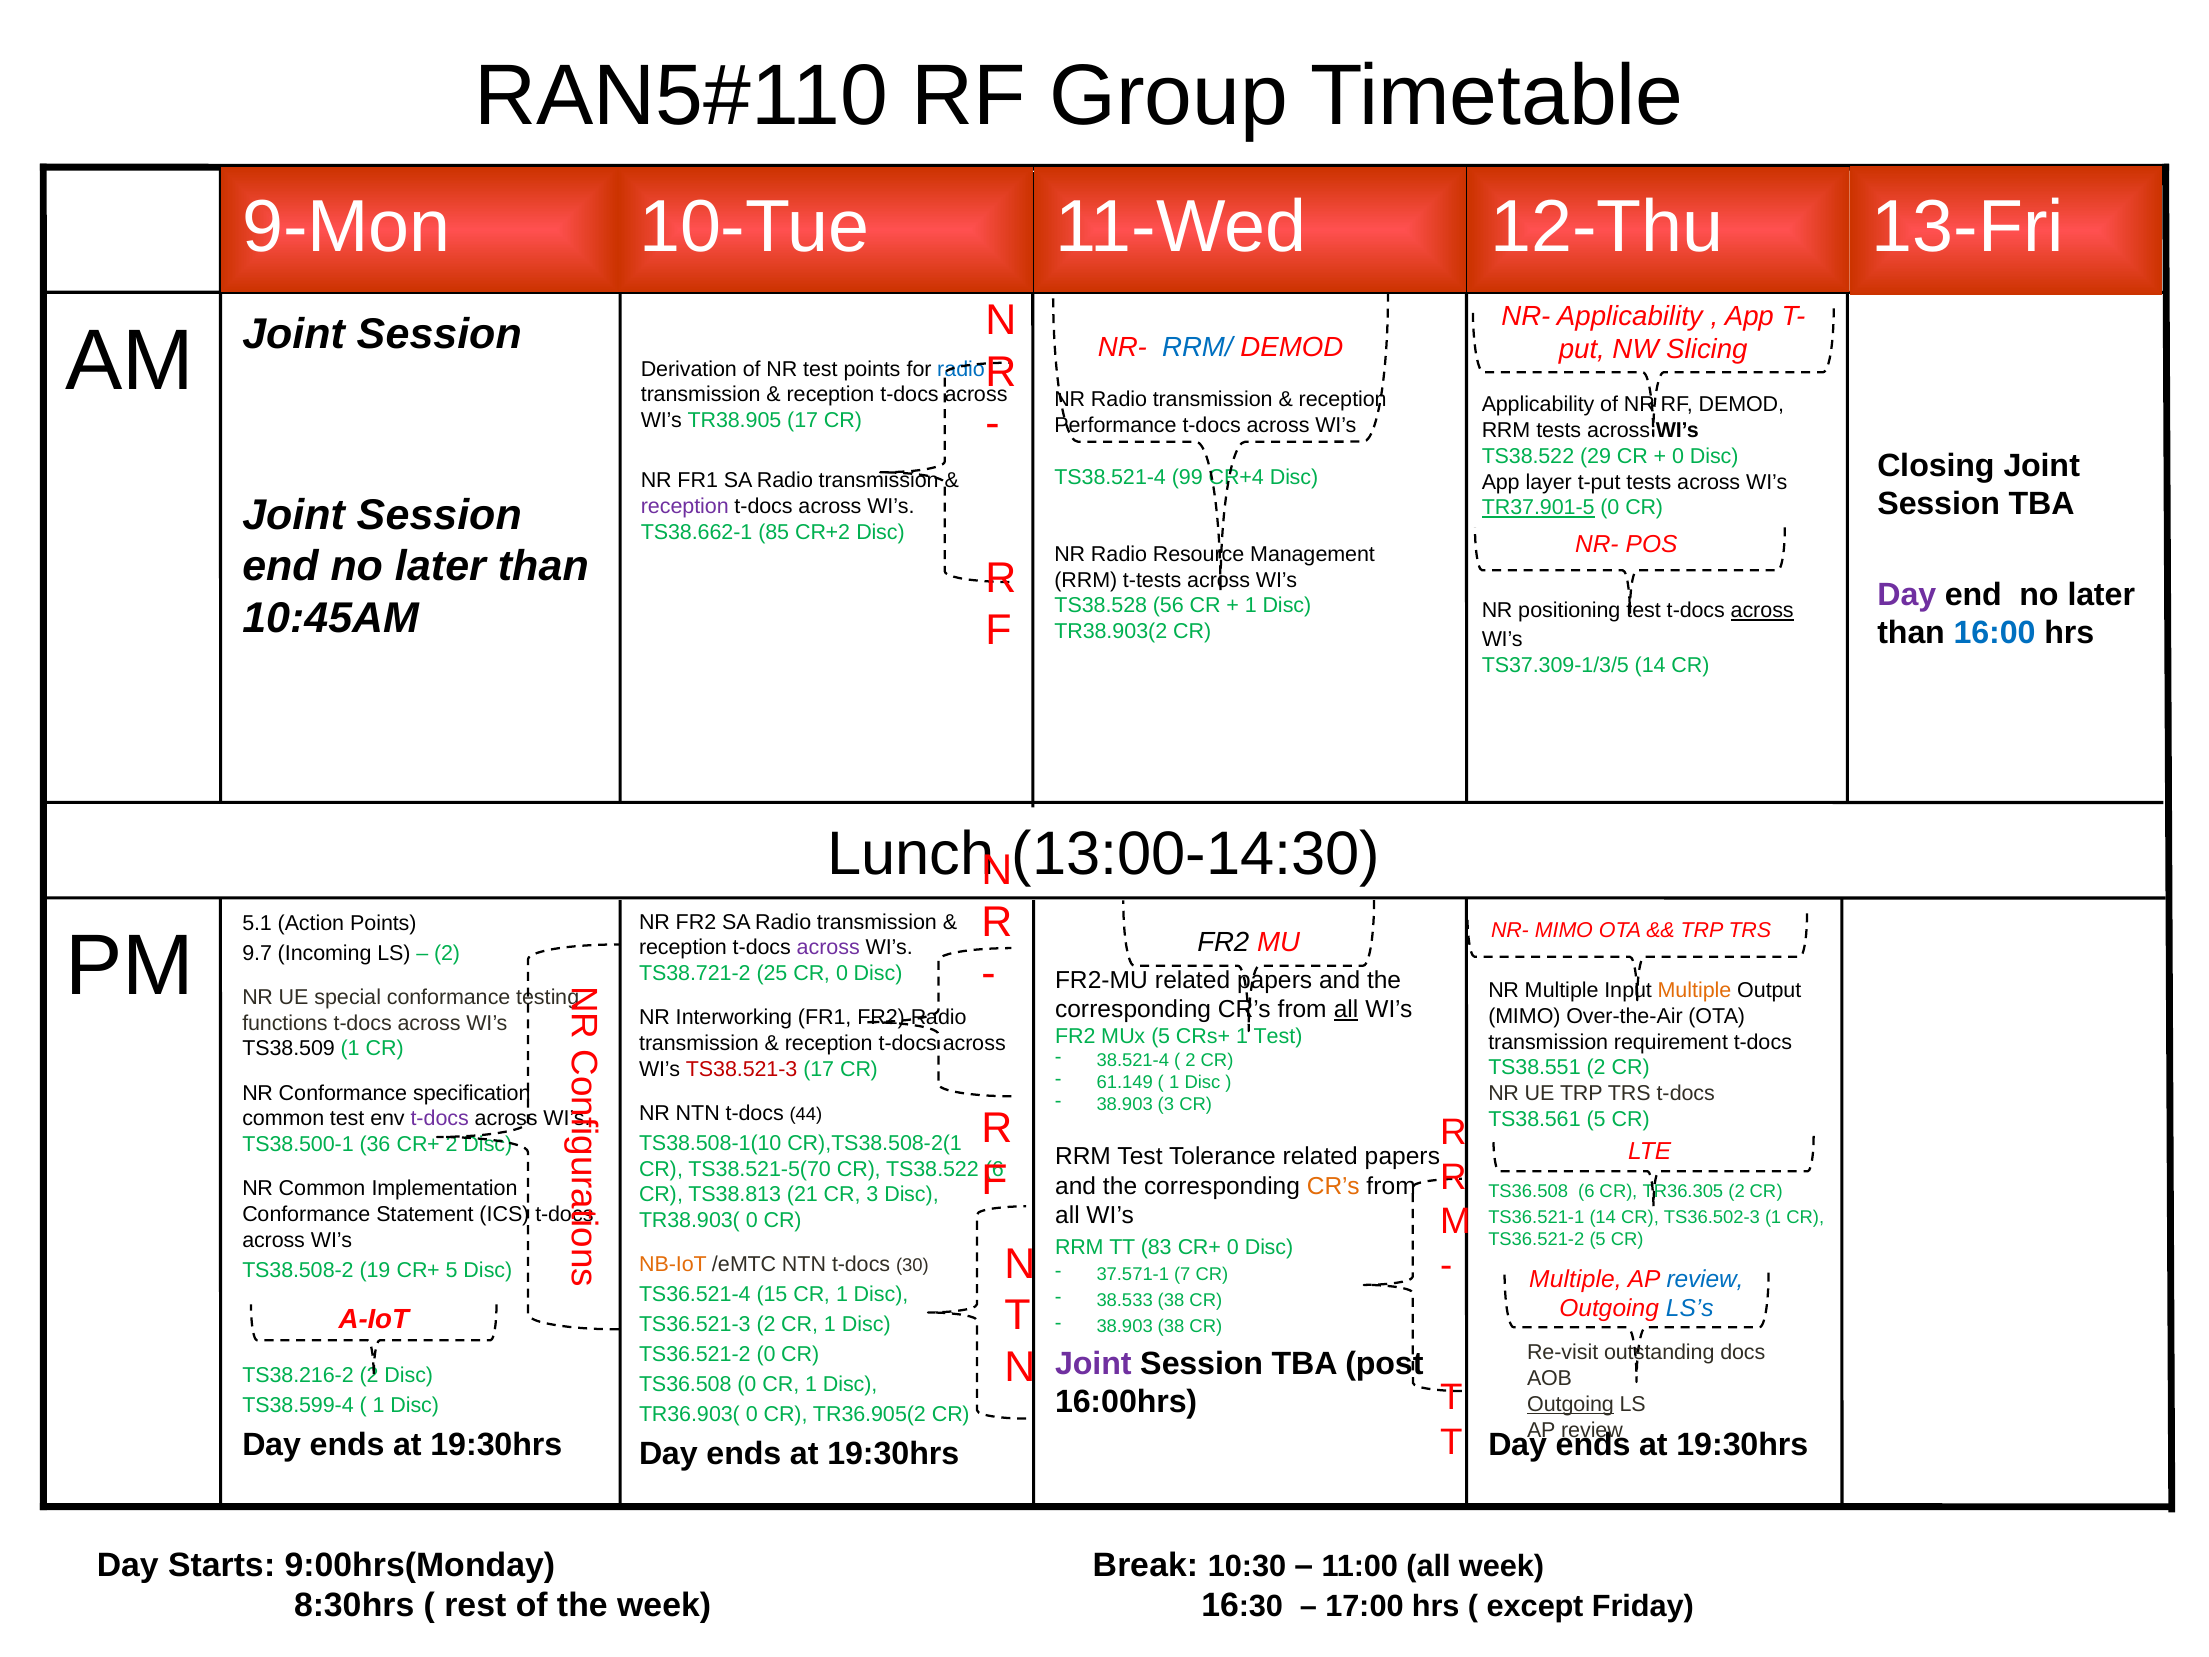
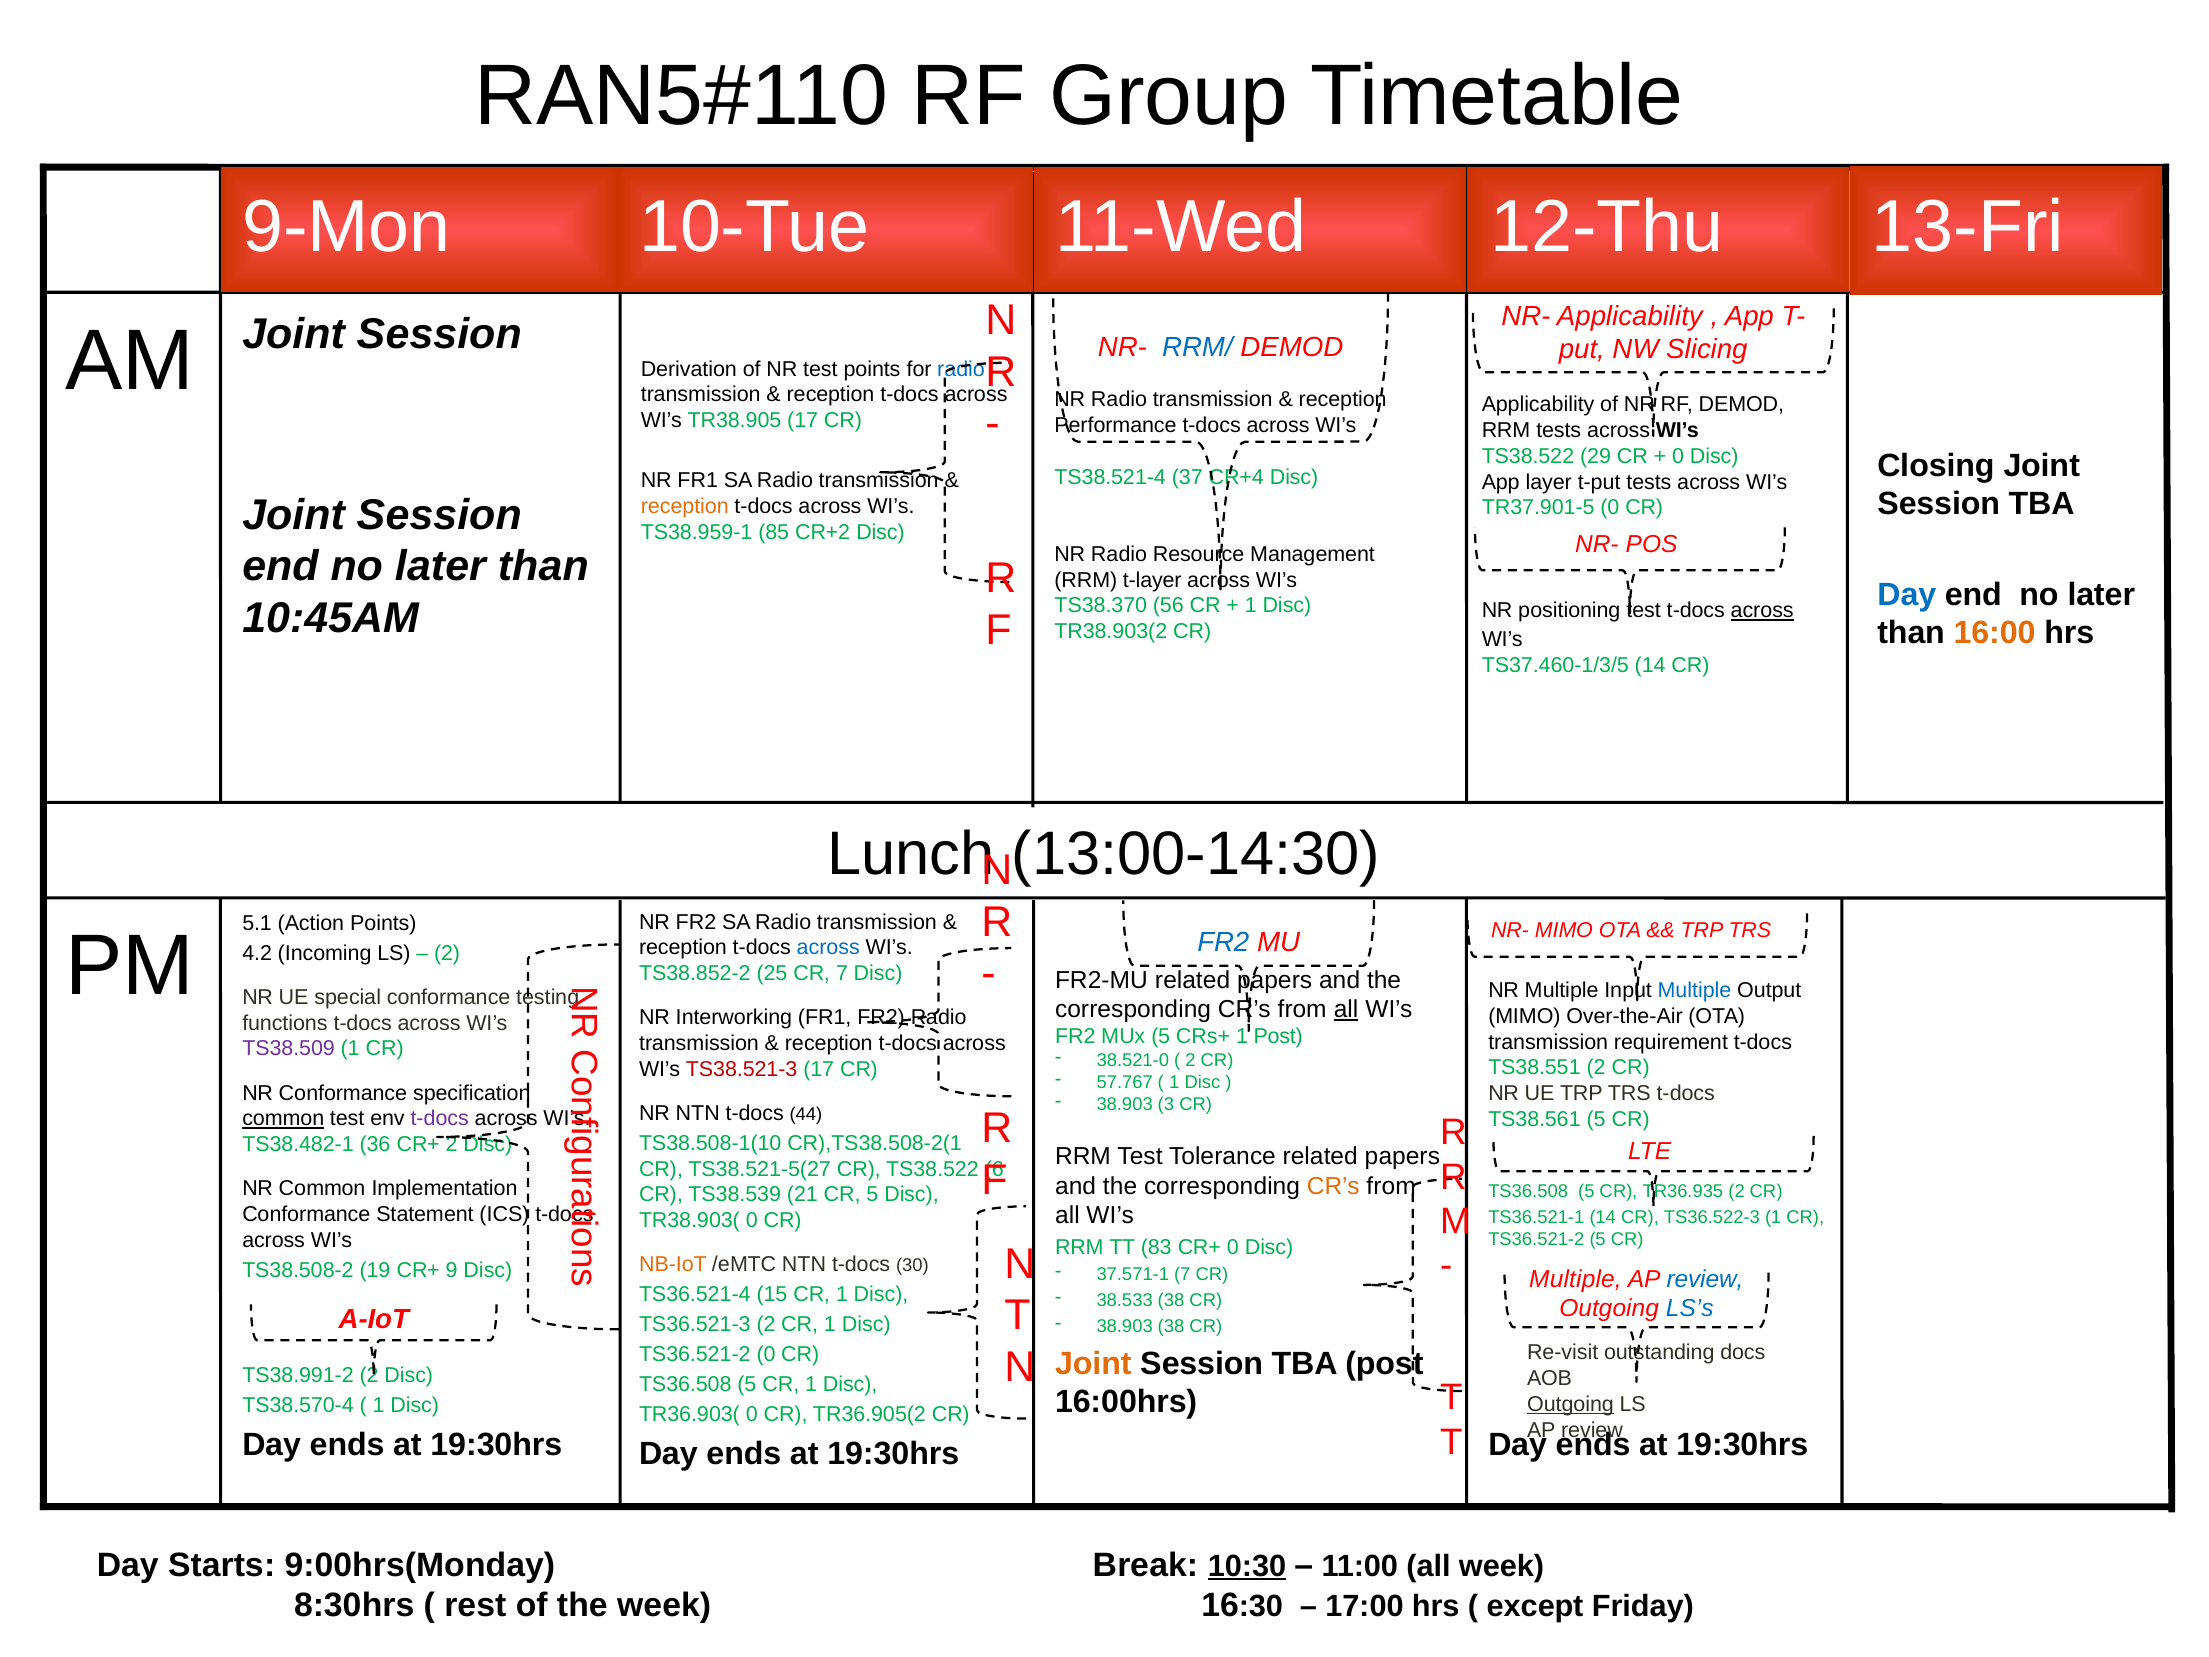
99: 99 -> 37
reception at (685, 506) colour: purple -> orange
TR37.901-5 underline: present -> none
TS38.662-1: TS38.662-1 -> TS38.959-1
t-tests: t-tests -> t-layer
Day at (1907, 594) colour: purple -> blue
TS38.528: TS38.528 -> TS38.370
16:00 colour: blue -> orange
TS37.309-1/3/5: TS37.309-1/3/5 -> TS37.460-1/3/5
FR2 at (1223, 942) colour: black -> blue
across at (828, 948) colour: purple -> blue
9.7: 9.7 -> 4.2
TS38.721-2: TS38.721-2 -> TS38.852-2
CR 0: 0 -> 7
Multiple at (1694, 990) colour: orange -> blue
1 Test: Test -> Post
TS38.509 colour: black -> purple
38.521-4: 38.521-4 -> 38.521-0
61.149: 61.149 -> 57.767
common at (283, 1119) underline: none -> present
TS38.500-1: TS38.500-1 -> TS38.482-1
TS38.521-5(70: TS38.521-5(70 -> TS38.521-5(27
6 at (1586, 1192): 6 -> 5
TR36.305: TR36.305 -> TR36.935
TS38.813: TS38.813 -> TS38.539
CR 3: 3 -> 5
TS36.502-3: TS36.502-3 -> TS36.522-3
CR+ 5: 5 -> 9
Joint at (1093, 1363) colour: purple -> orange
TS38.216-2: TS38.216-2 -> TS38.991-2
0 at (747, 1385): 0 -> 5
TS38.599-4: TS38.599-4 -> TS38.570-4
10:30 underline: none -> present
